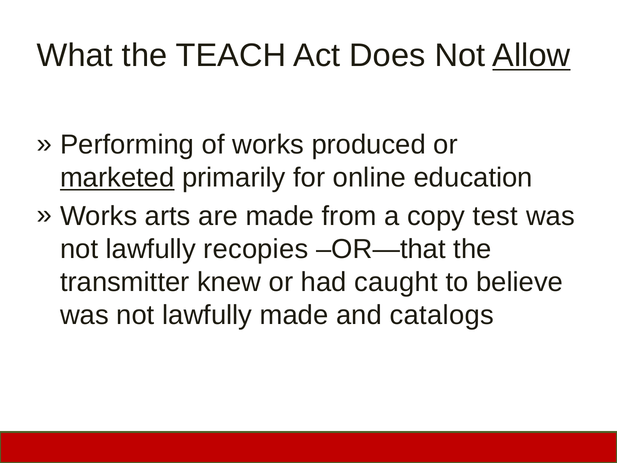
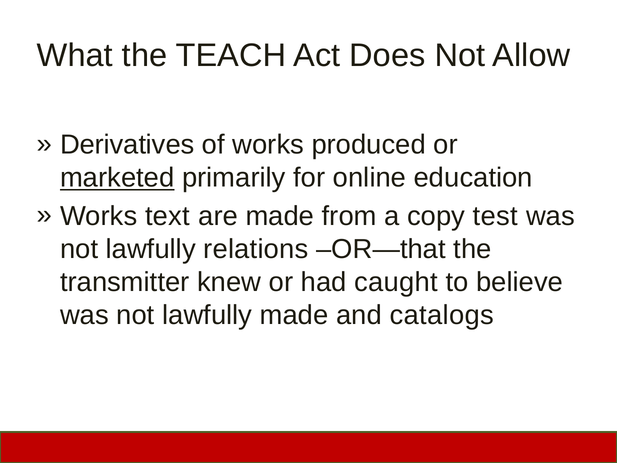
Allow underline: present -> none
Performing: Performing -> Derivatives
arts: arts -> text
recopies: recopies -> relations
